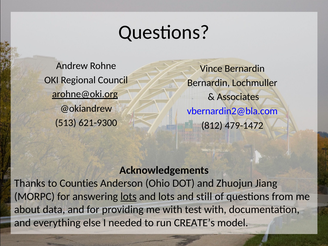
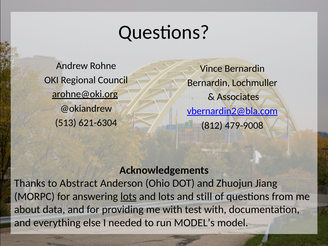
vbernardin2@bla.com underline: none -> present
621-9300: 621-9300 -> 621-6304
479-1472: 479-1472 -> 479-9008
Counties: Counties -> Abstract
CREATE’s: CREATE’s -> MODEL’s
